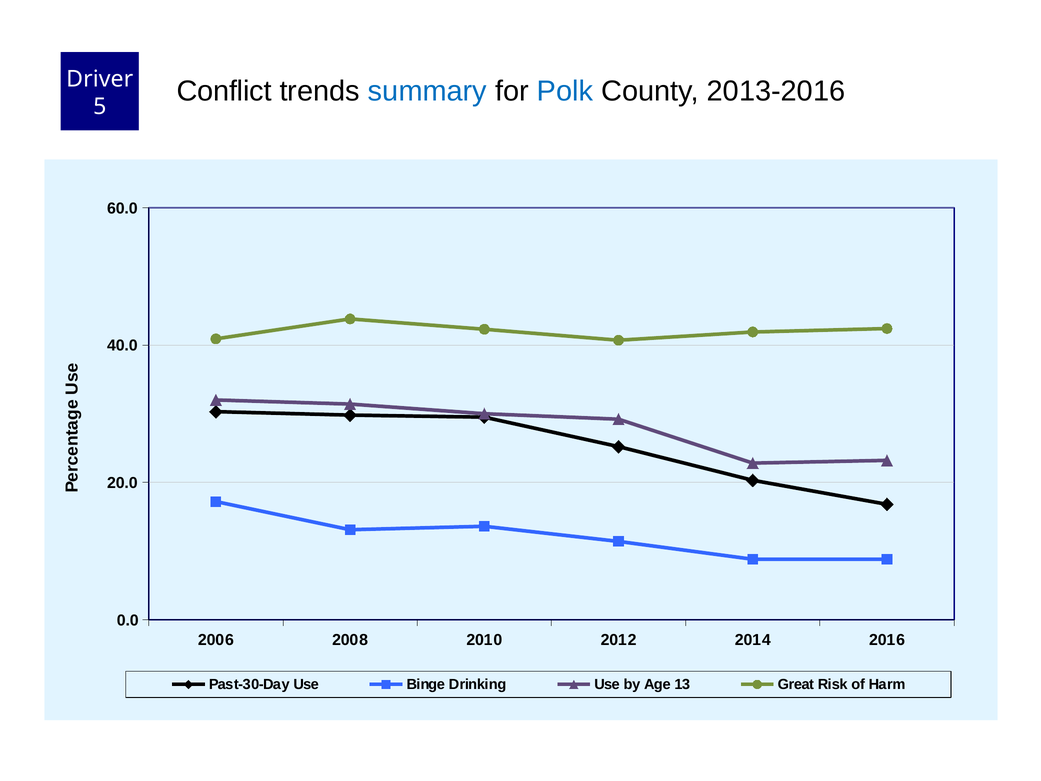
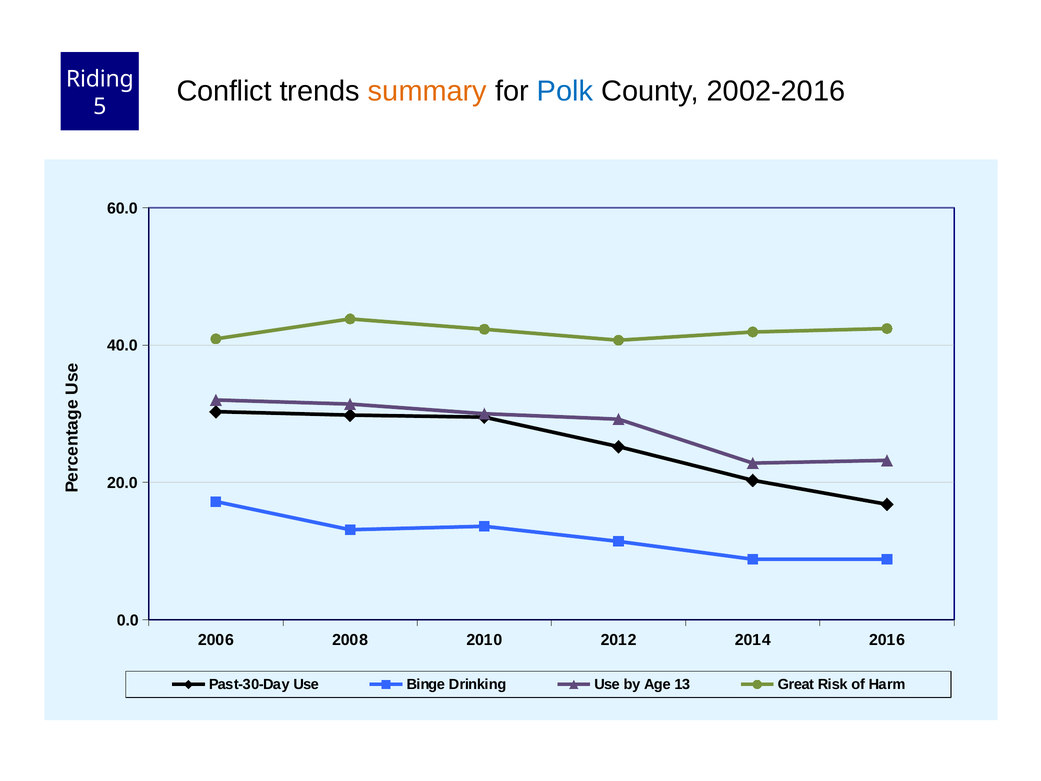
Driver: Driver -> Riding
summary colour: blue -> orange
2013-2016: 2013-2016 -> 2002-2016
